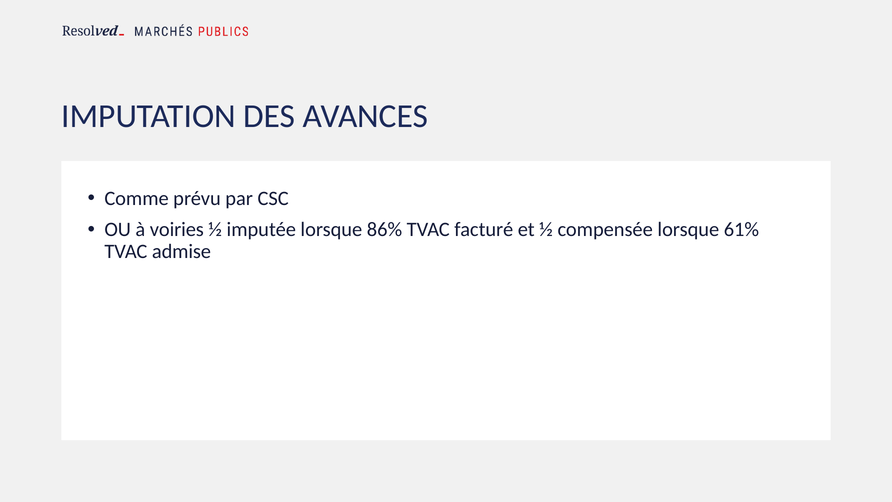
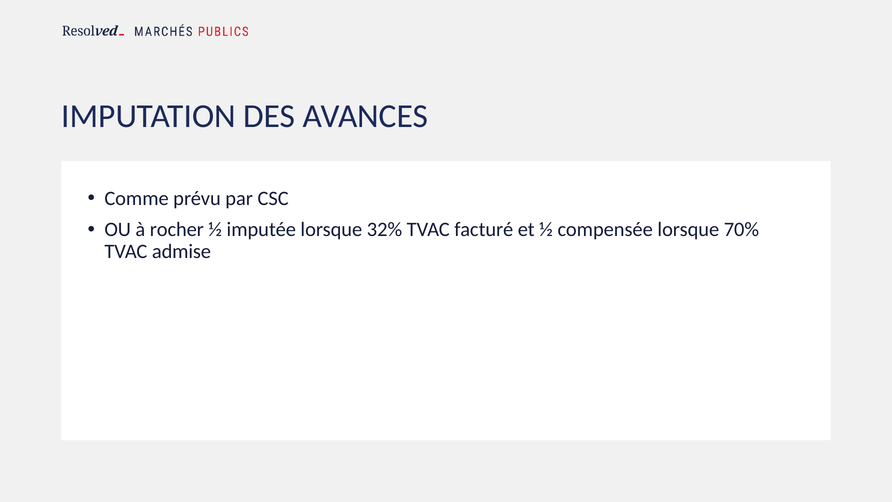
voiries: voiries -> rocher
86%: 86% -> 32%
61%: 61% -> 70%
